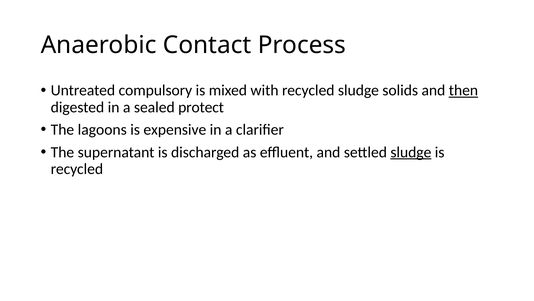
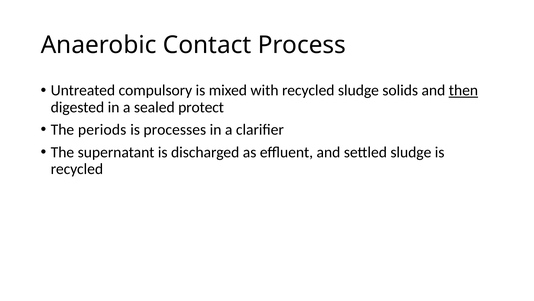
lagoons: lagoons -> periods
expensive: expensive -> processes
sludge at (411, 152) underline: present -> none
